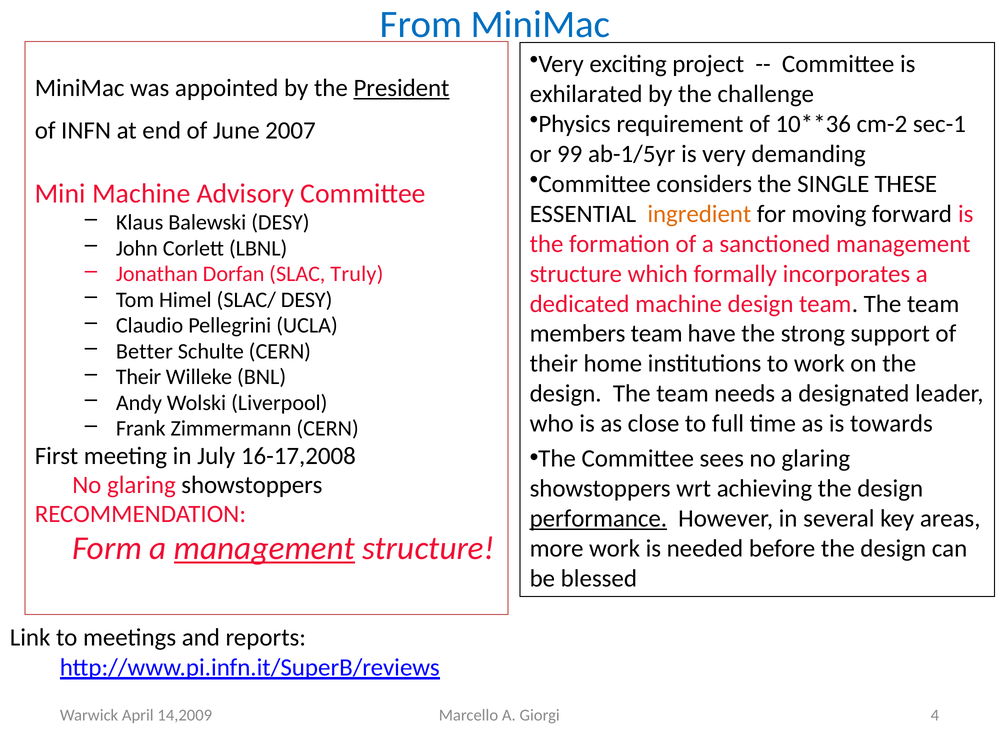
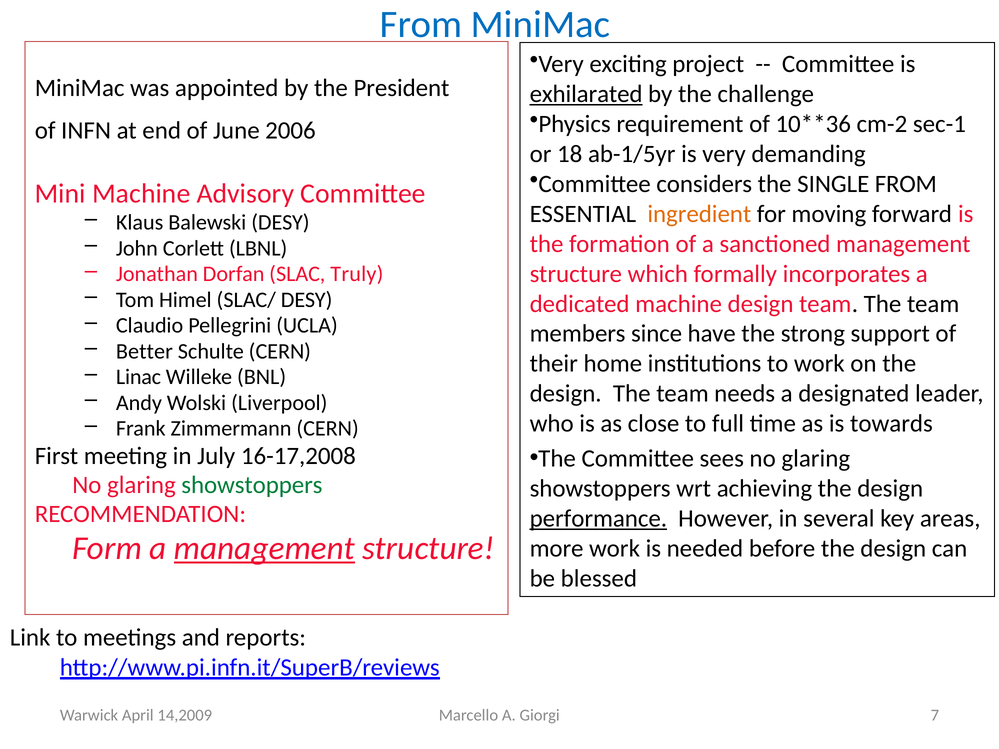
President underline: present -> none
exhilarated underline: none -> present
2007: 2007 -> 2006
99: 99 -> 18
SINGLE THESE: THESE -> FROM
members team: team -> since
Their at (139, 377): Their -> Linac
showstoppers at (252, 485) colour: black -> green
4: 4 -> 7
